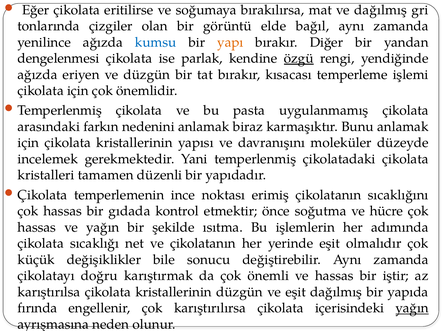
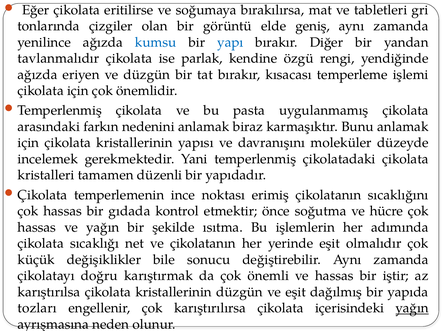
ve dağılmış: dağılmış -> tabletleri
bağıl: bağıl -> geniş
yapı colour: orange -> blue
dengelenmesi: dengelenmesi -> tavlanmalıdır
özgü underline: present -> none
fırında: fırında -> tozları
